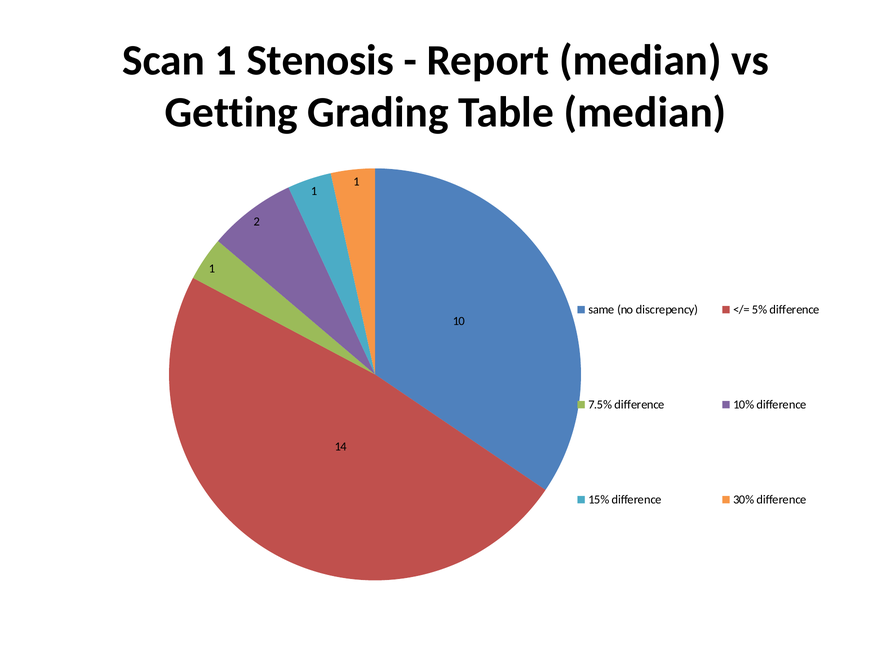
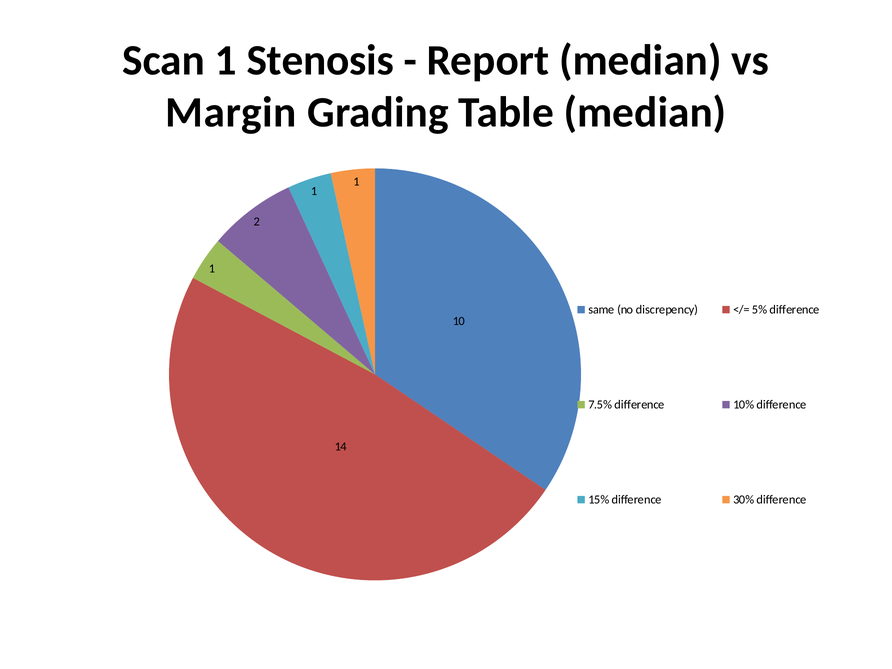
Getting: Getting -> Margin
